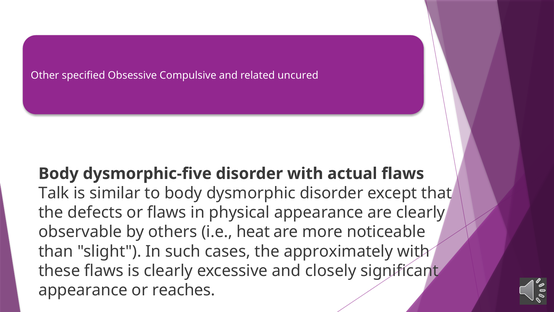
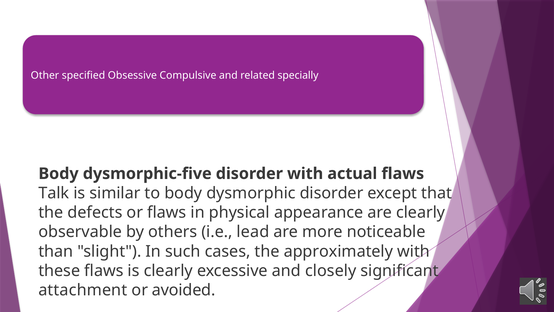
uncured: uncured -> specially
heat: heat -> lead
appearance at (83, 290): appearance -> attachment
reaches: reaches -> avoided
